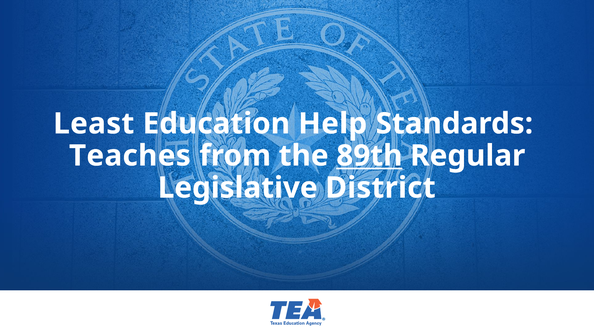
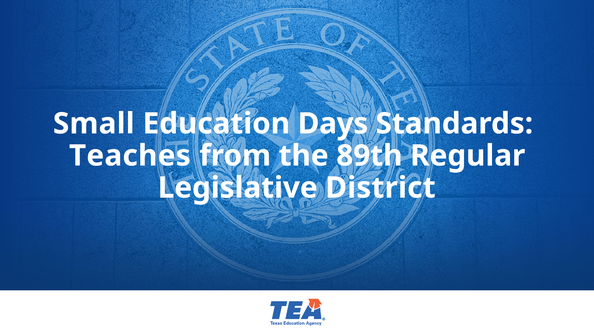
Least: Least -> Small
Help: Help -> Days
89th underline: present -> none
